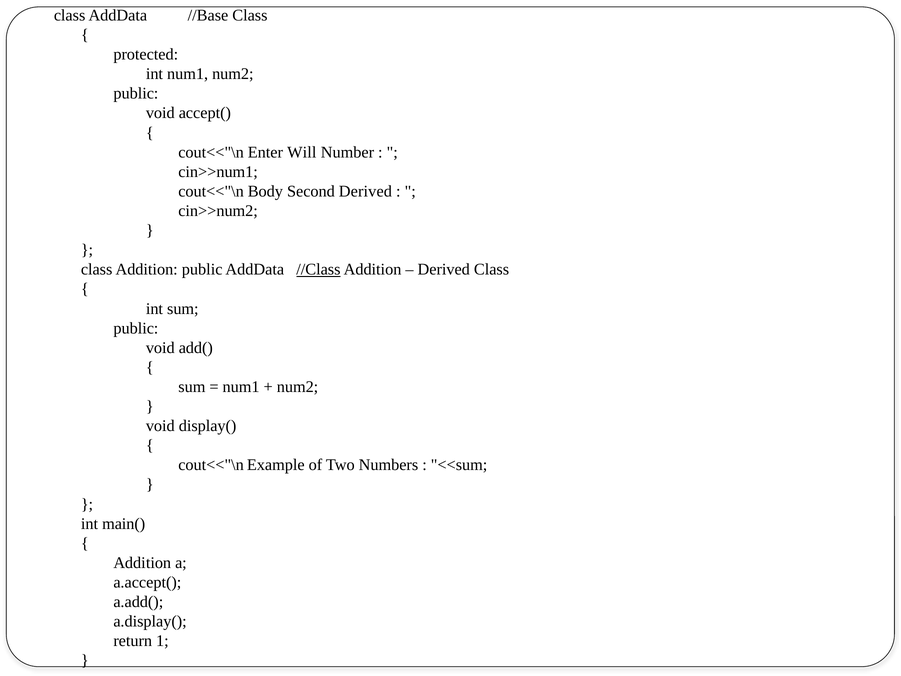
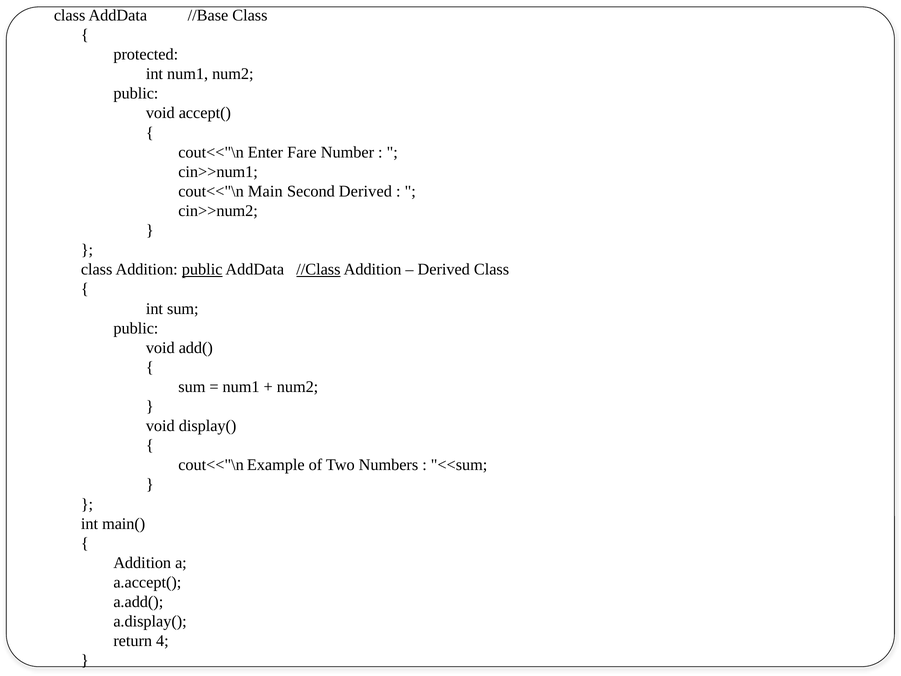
Will: Will -> Fare
Body: Body -> Main
public at (202, 269) underline: none -> present
1: 1 -> 4
